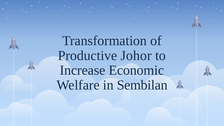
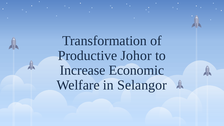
Sembilan: Sembilan -> Selangor
